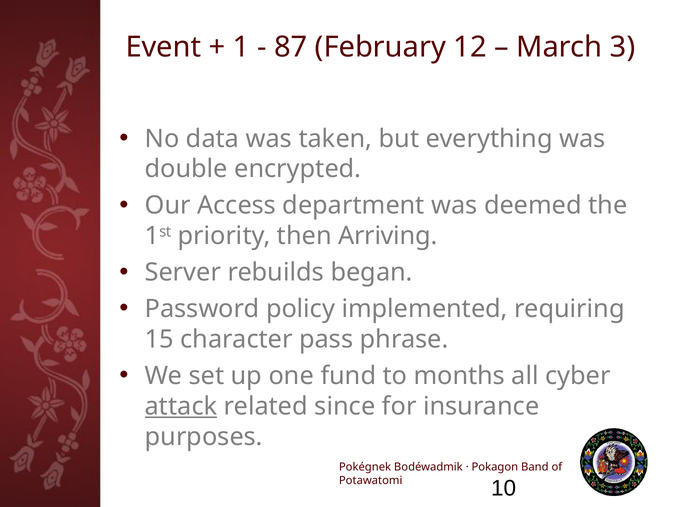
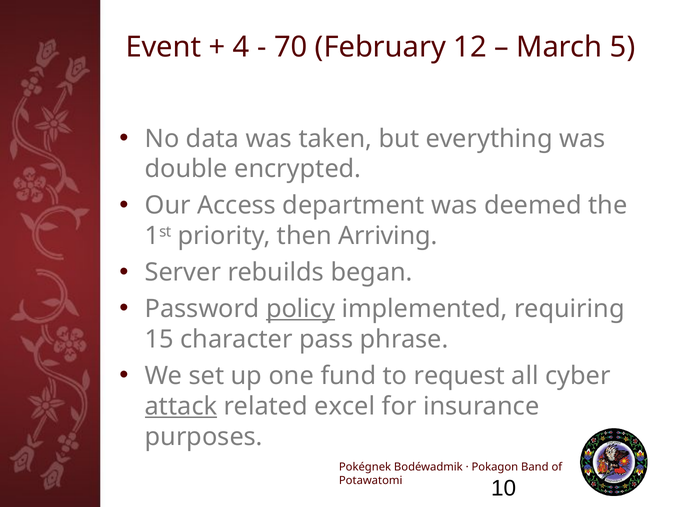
1: 1 -> 4
87: 87 -> 70
3: 3 -> 5
policy underline: none -> present
months: months -> request
since: since -> excel
